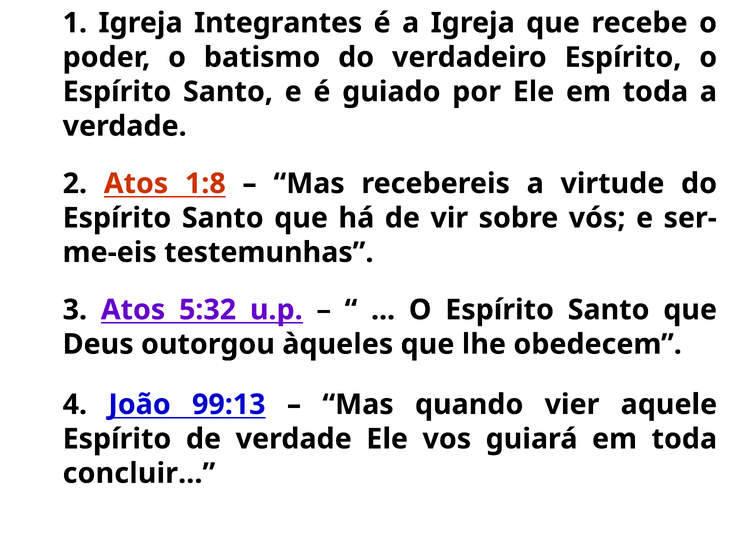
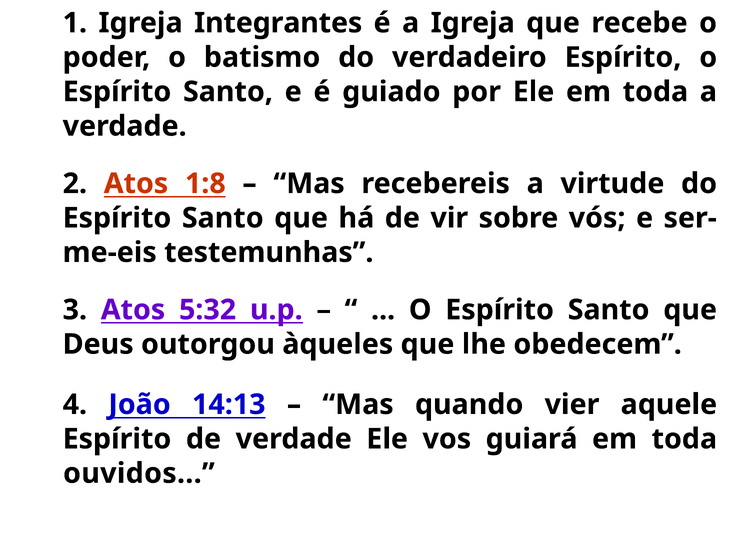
99:13: 99:13 -> 14:13
concluir: concluir -> ouvidos
